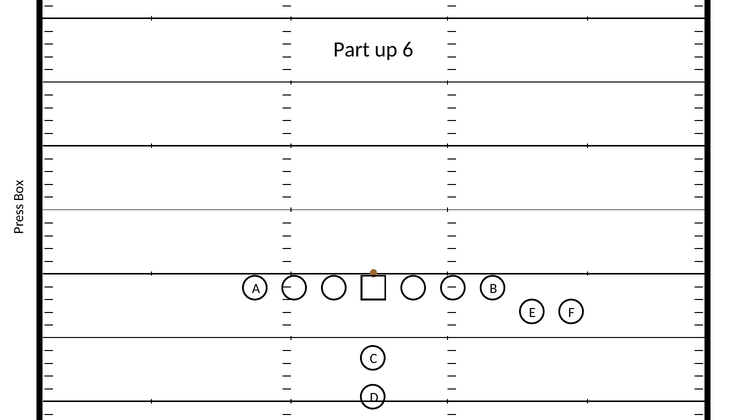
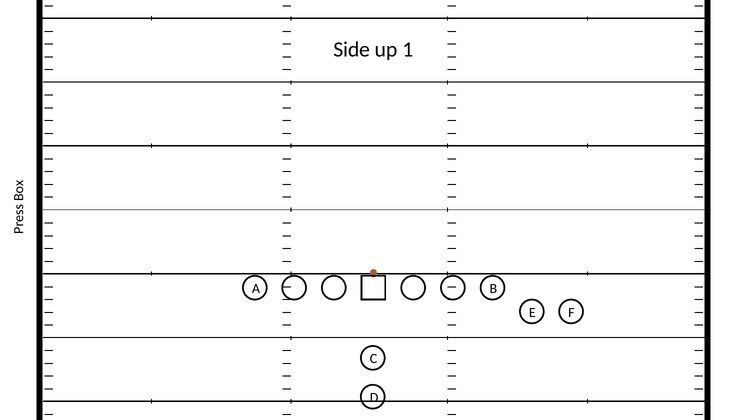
Part: Part -> Side
6: 6 -> 1
